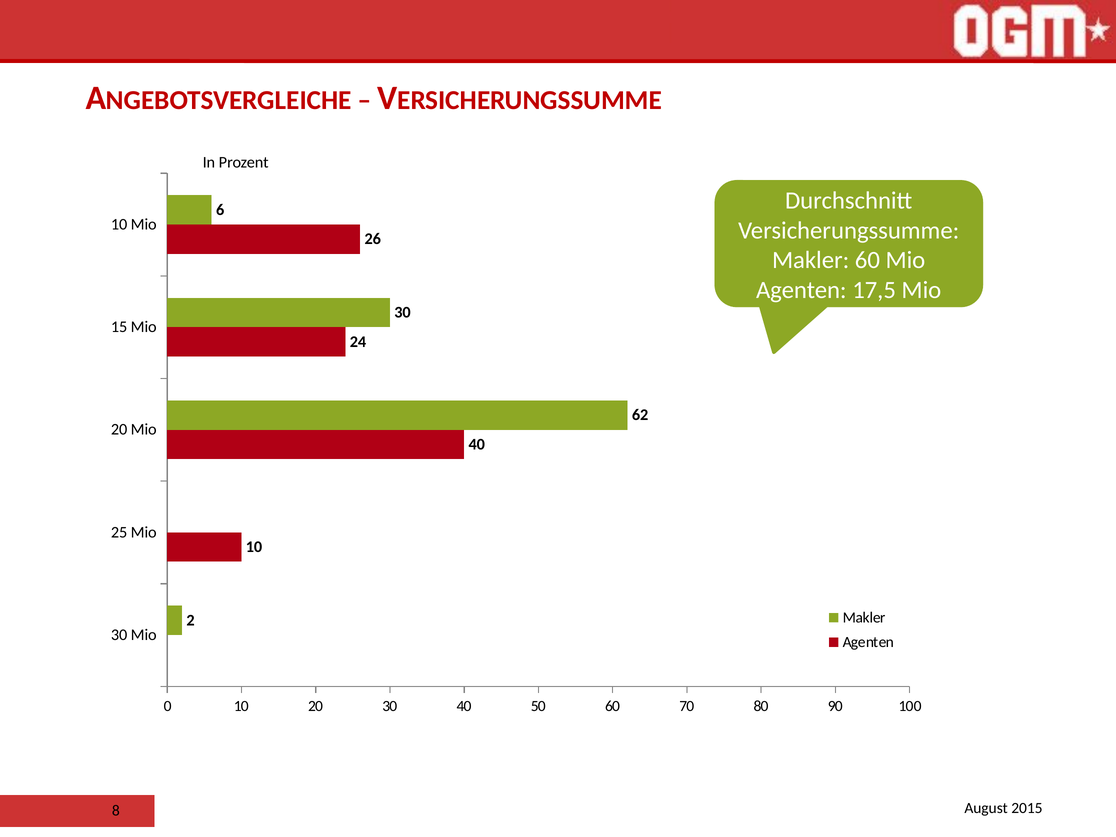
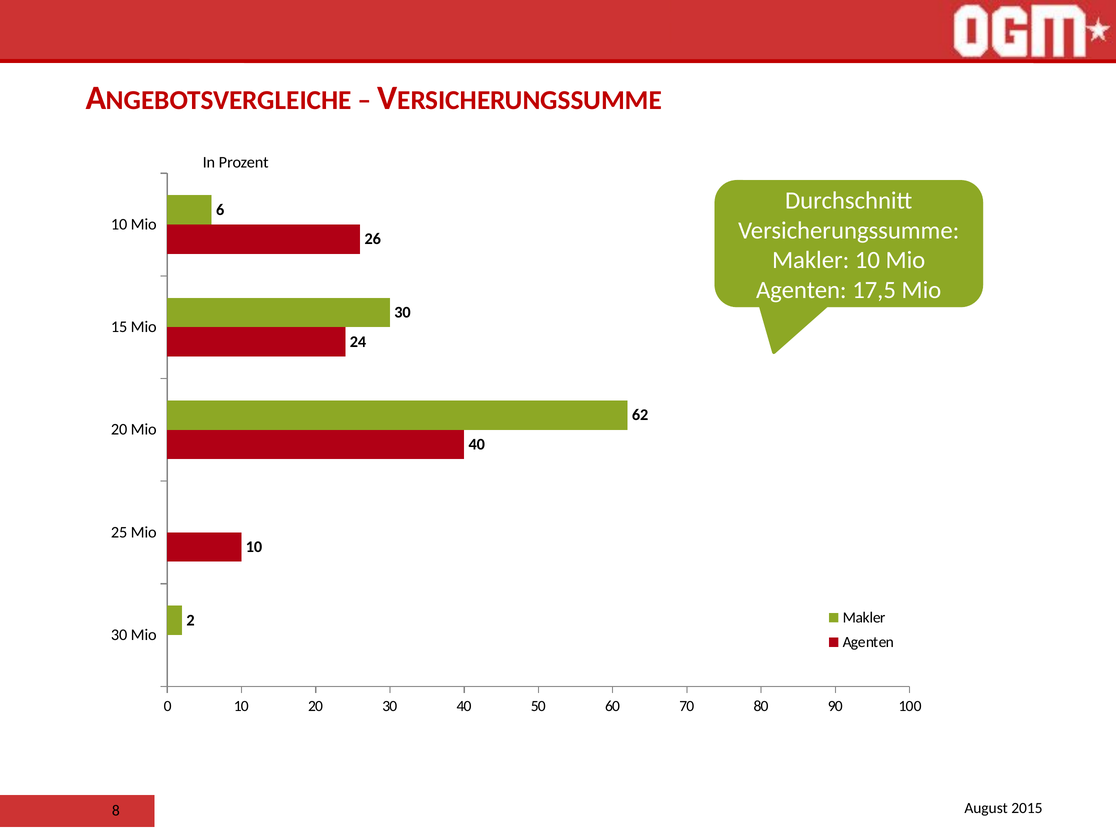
Makler 60: 60 -> 10
